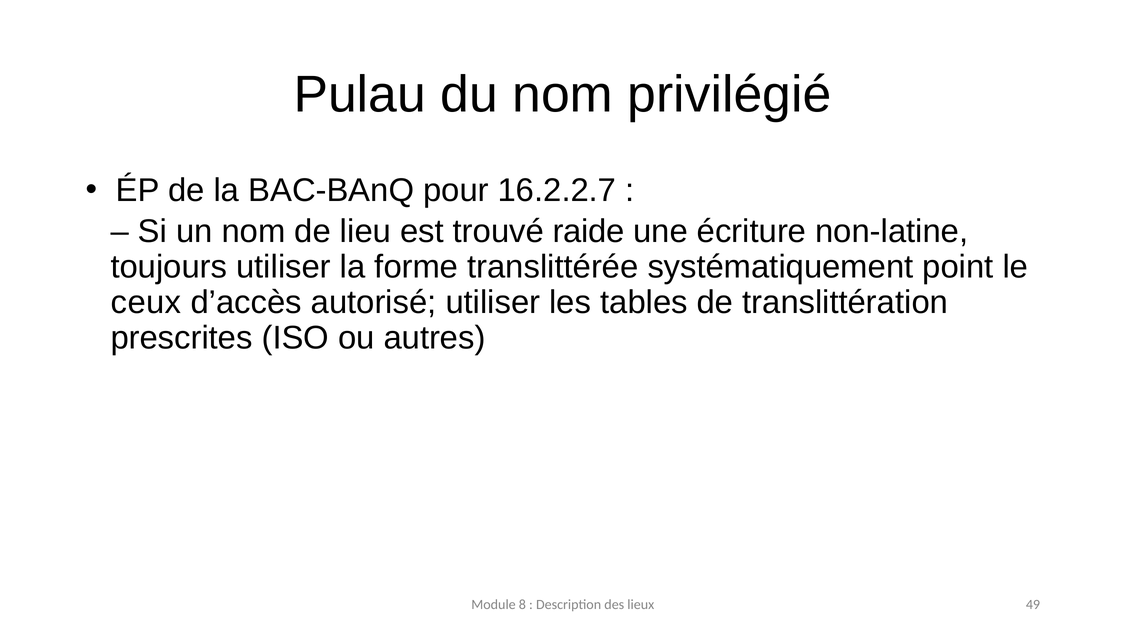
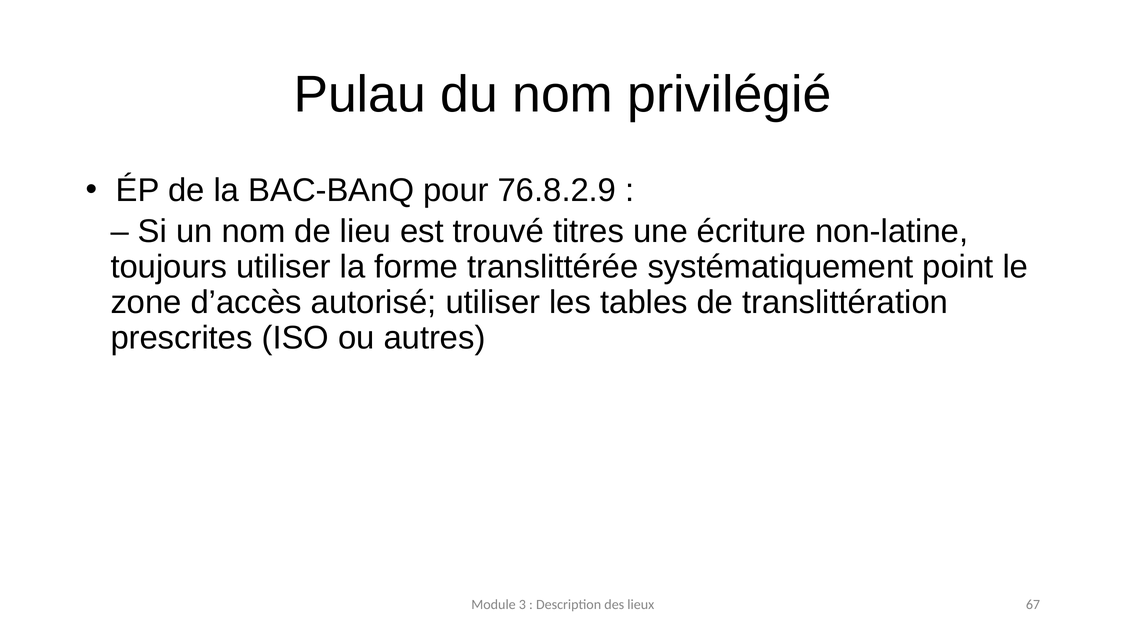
16.2.2.7: 16.2.2.7 -> 76.8.2.9
raide: raide -> titres
ceux: ceux -> zone
8: 8 -> 3
49: 49 -> 67
